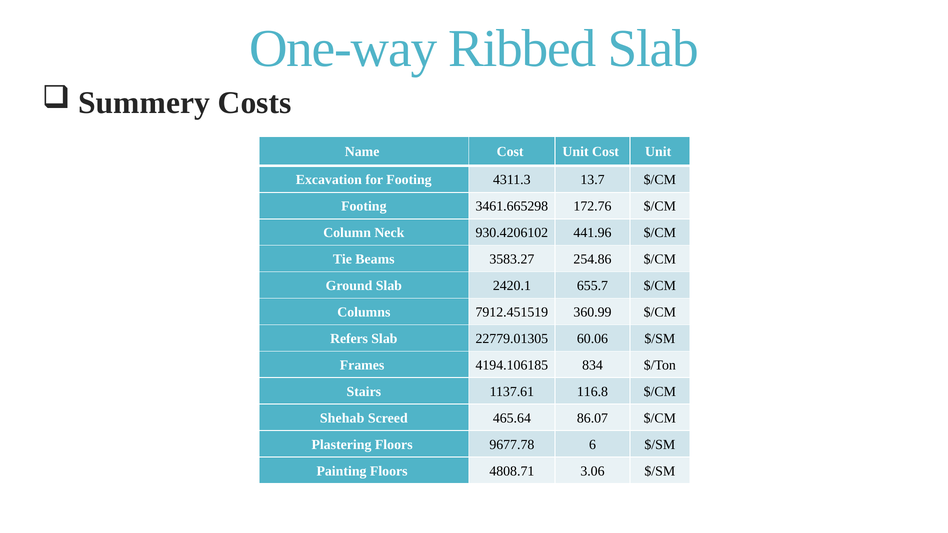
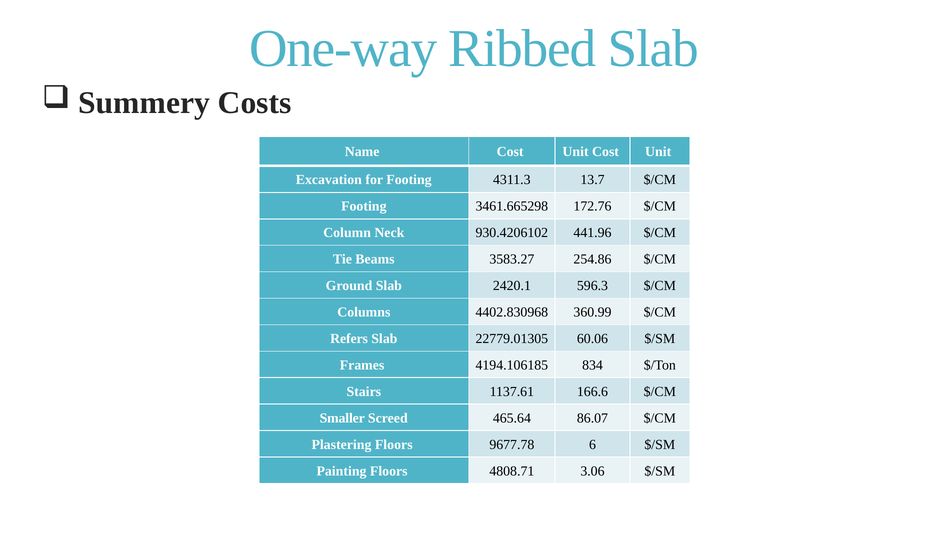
655.7: 655.7 -> 596.3
7912.451519: 7912.451519 -> 4402.830968
116.8: 116.8 -> 166.6
Shehab: Shehab -> Smaller
